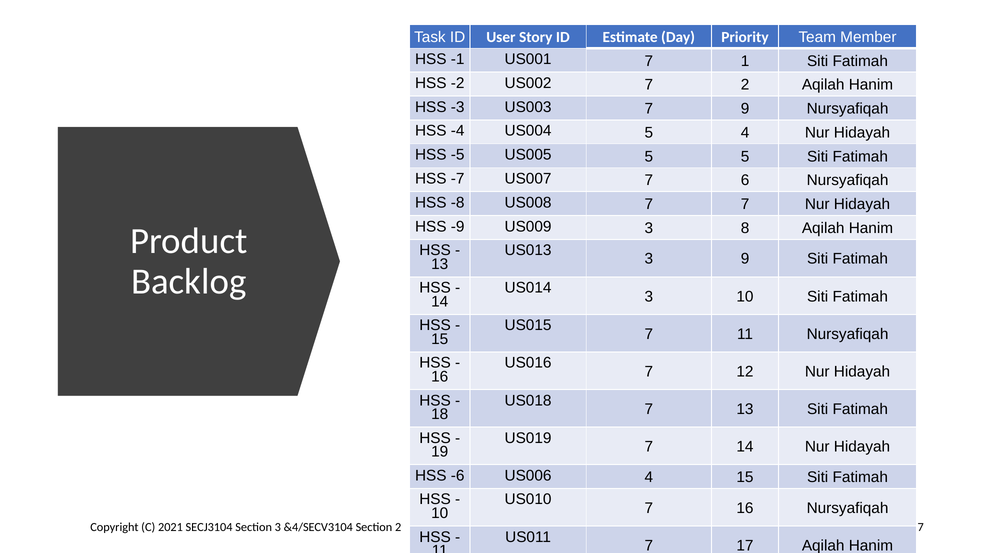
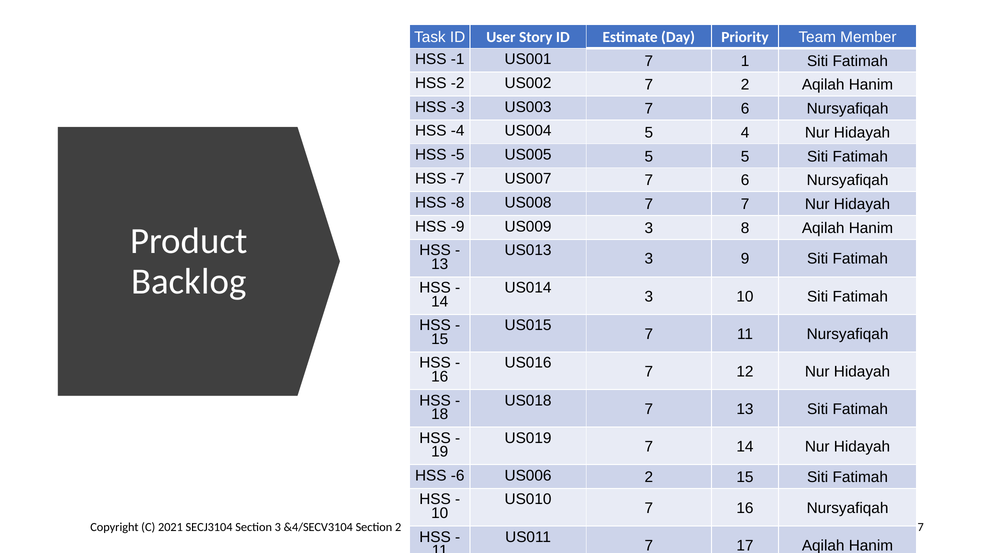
US003 7 9: 9 -> 6
US006 4: 4 -> 2
